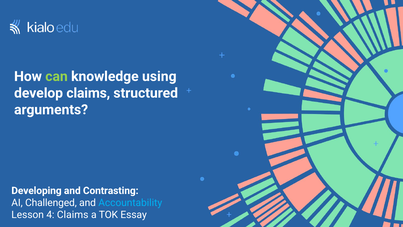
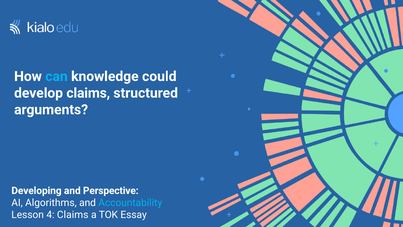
can colour: light green -> light blue
using: using -> could
Contrasting: Contrasting -> Perspective
Challenged: Challenged -> Algorithms
